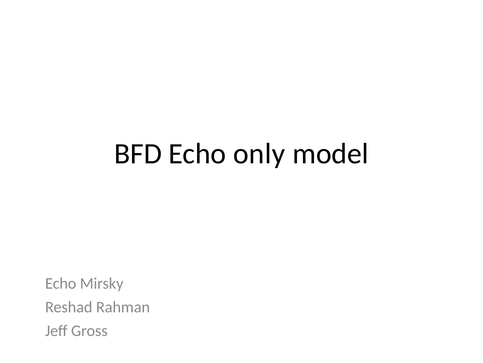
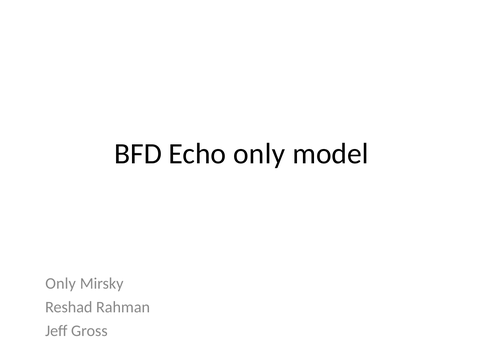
Echo at (61, 283): Echo -> Only
